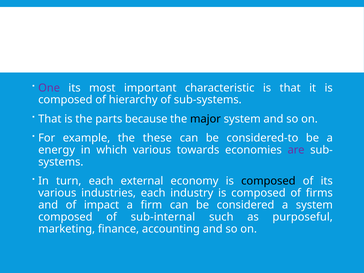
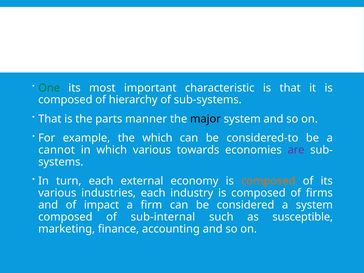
One colour: purple -> green
because: because -> manner
the these: these -> which
energy: energy -> cannot
composed at (268, 181) colour: black -> orange
purposeful: purposeful -> susceptible
